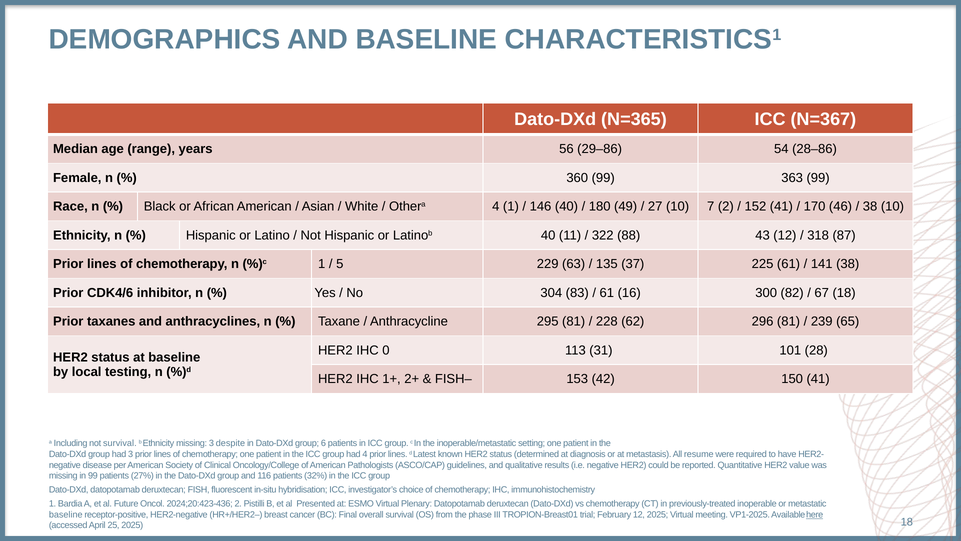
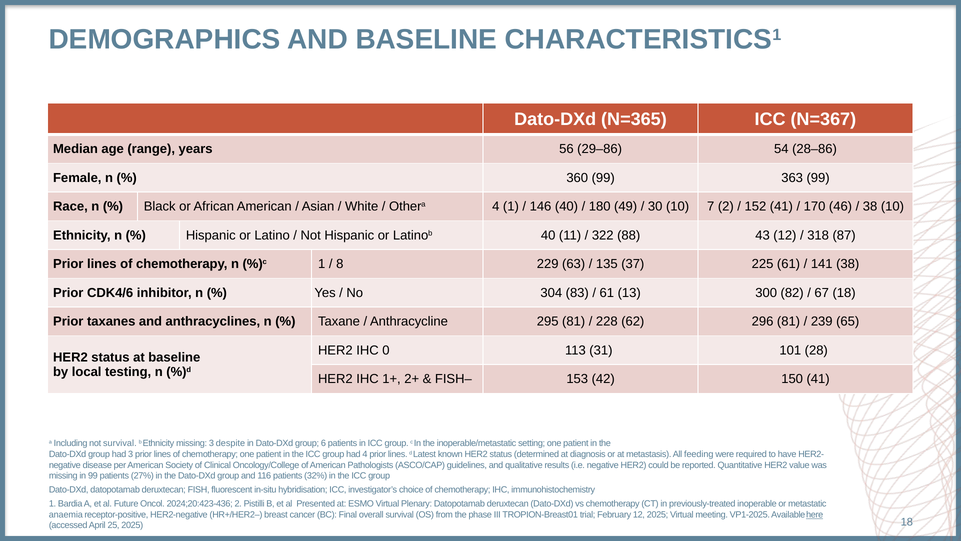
27: 27 -> 30
5: 5 -> 8
16: 16 -> 13
resume: resume -> feeding
baseline at (66, 514): baseline -> anaemia
